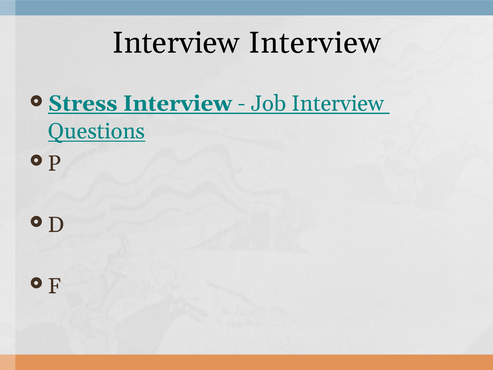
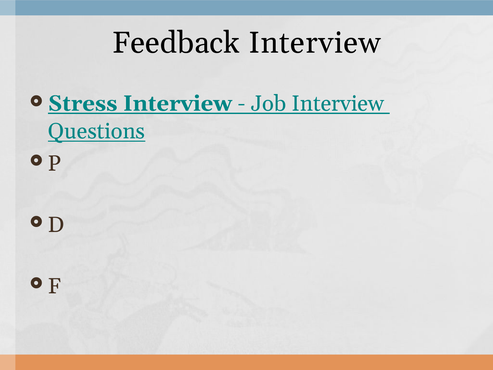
Interview at (176, 43): Interview -> Feedback
